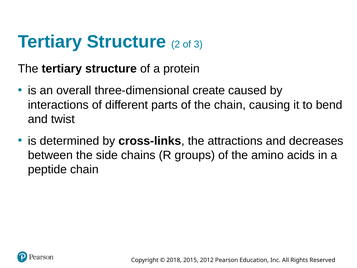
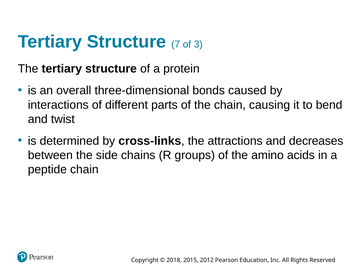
2: 2 -> 7
create: create -> bonds
